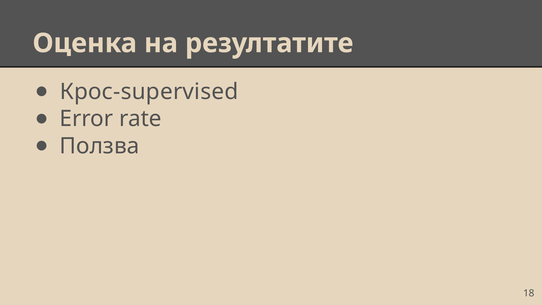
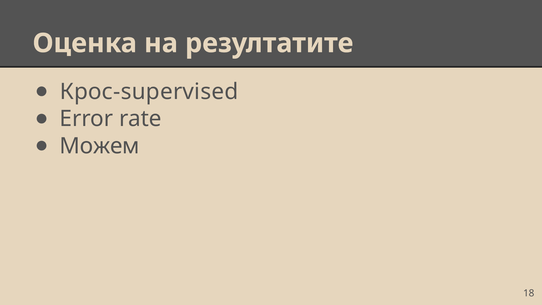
Ползва: Ползва -> Можем
